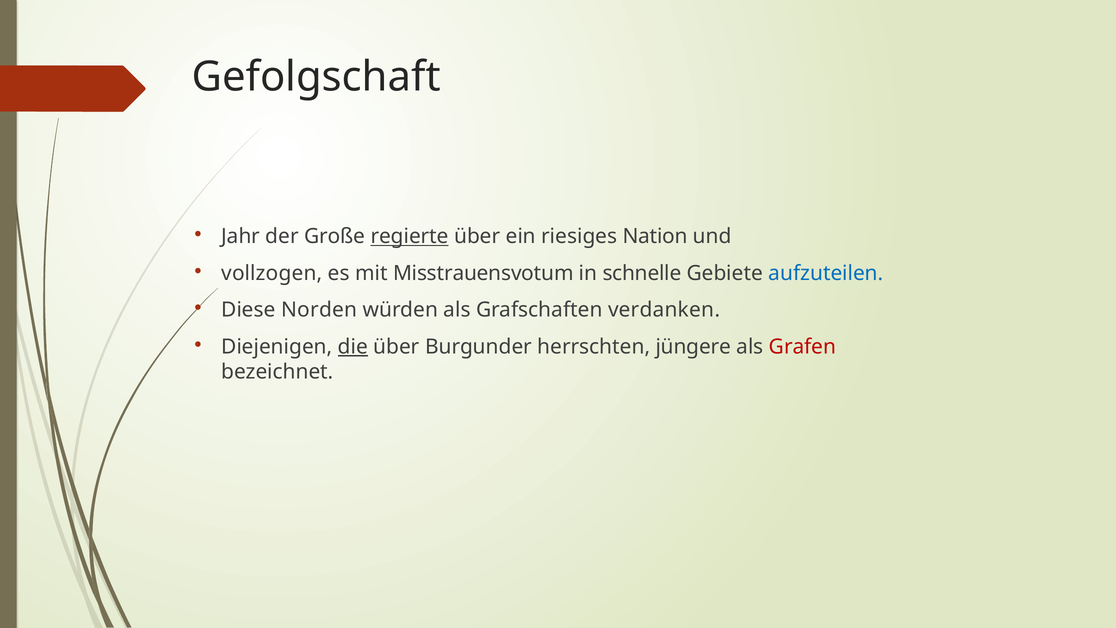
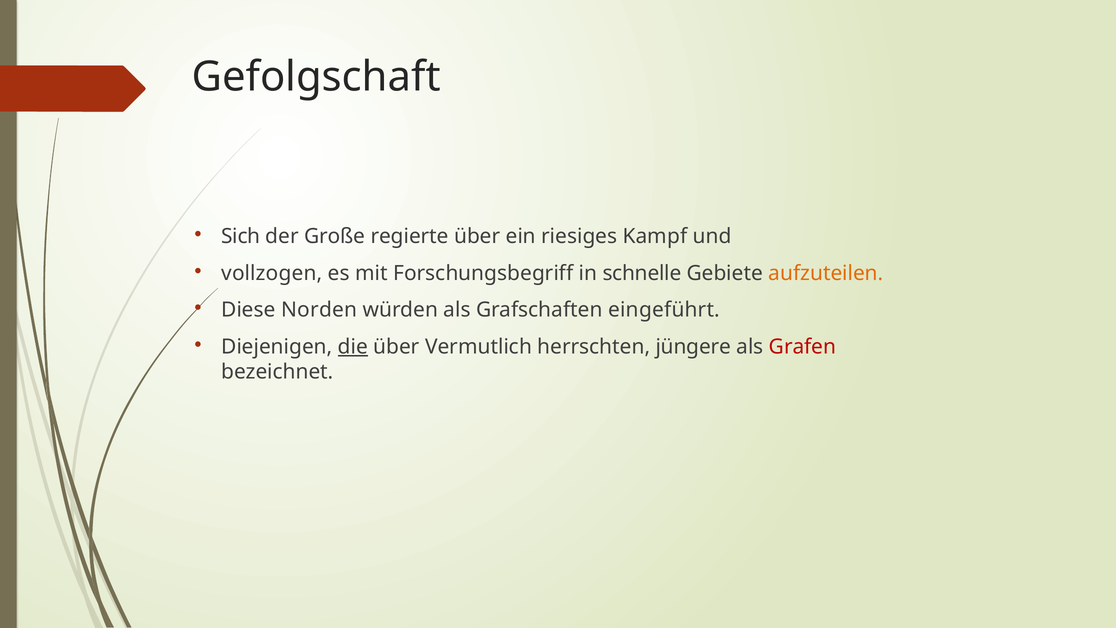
Jahr: Jahr -> Sich
regierte underline: present -> none
Nation: Nation -> Kampf
Misstrauensvotum: Misstrauensvotum -> Forschungsbegriff
aufzuteilen colour: blue -> orange
verdanken: verdanken -> eingeführt
Burgunder: Burgunder -> Vermutlich
